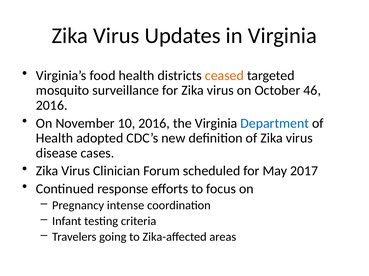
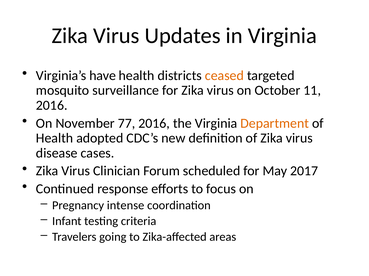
food: food -> have
46: 46 -> 11
10: 10 -> 77
Department colour: blue -> orange
